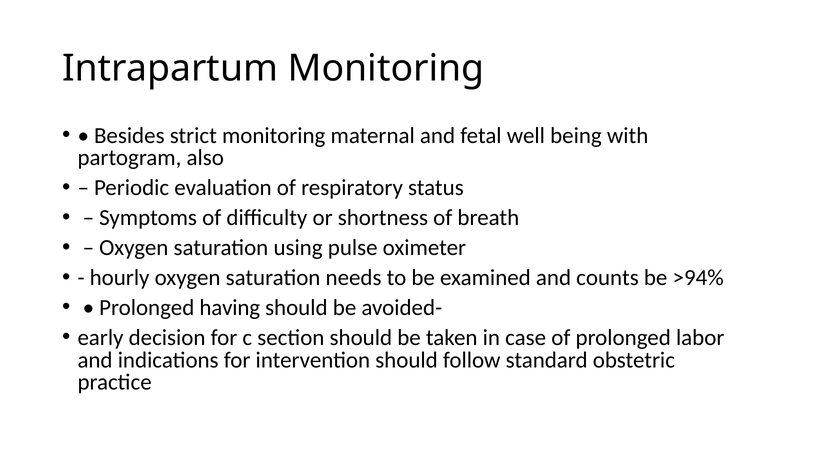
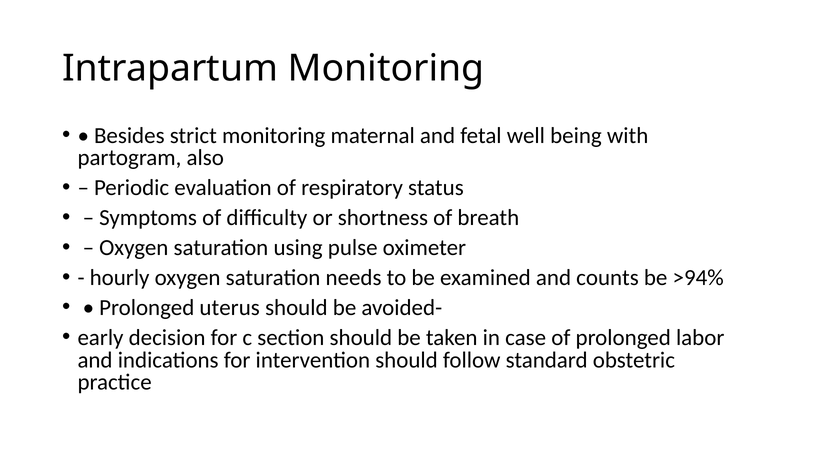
having: having -> uterus
